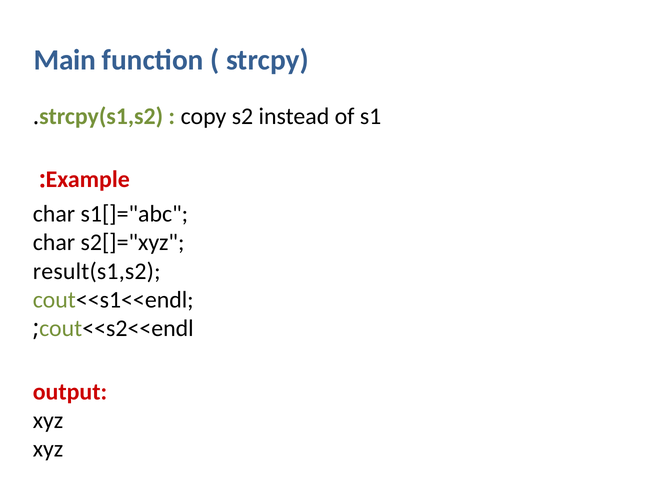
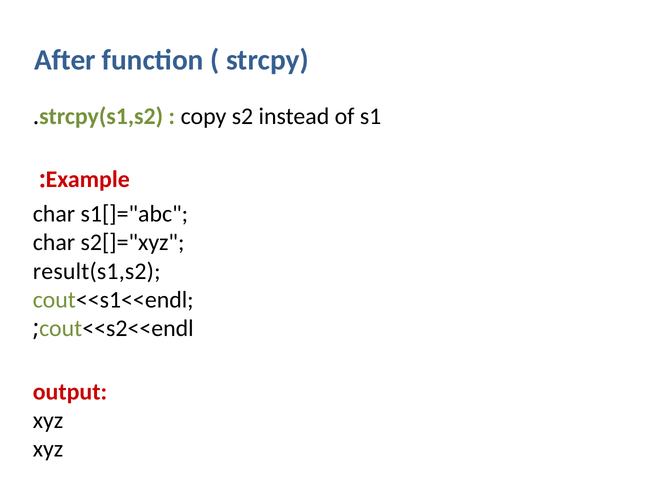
Main: Main -> After
